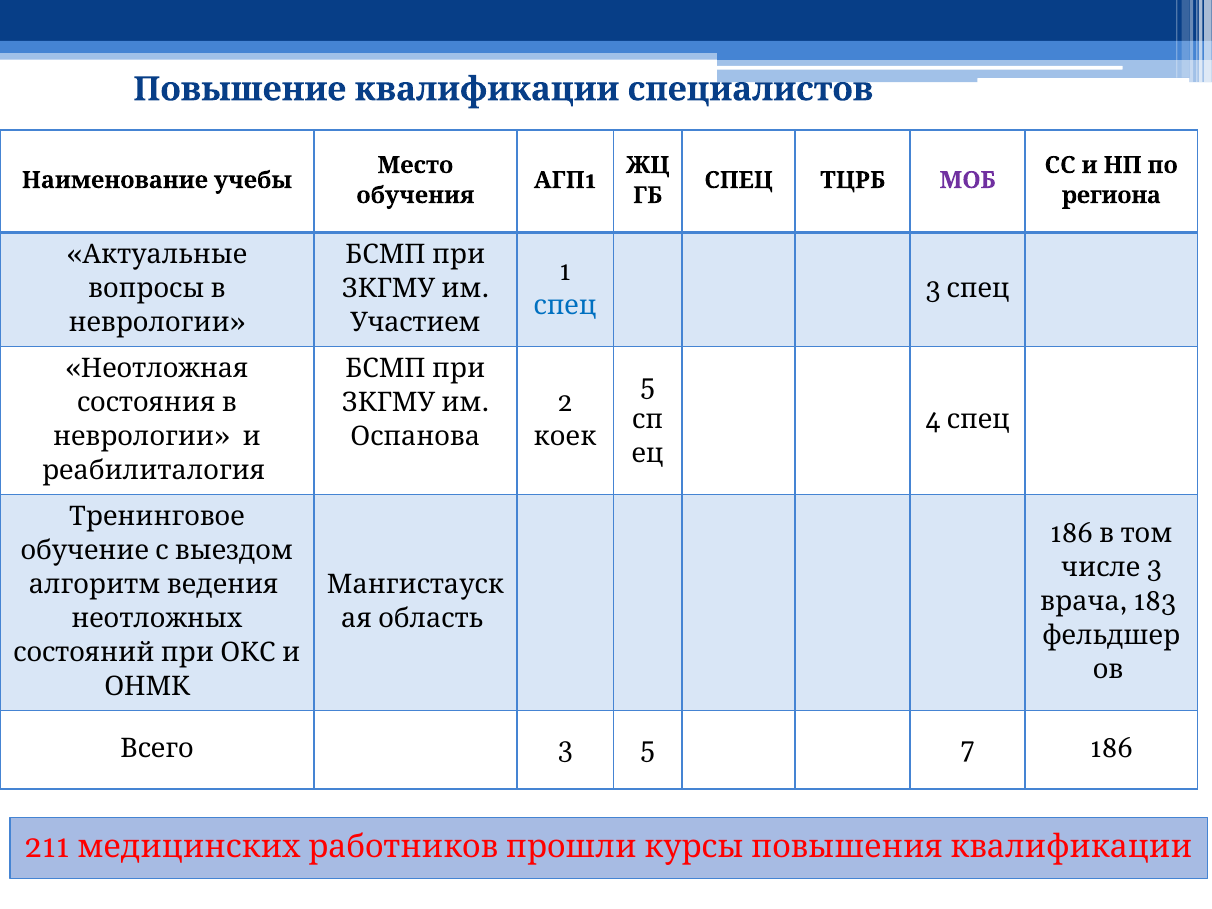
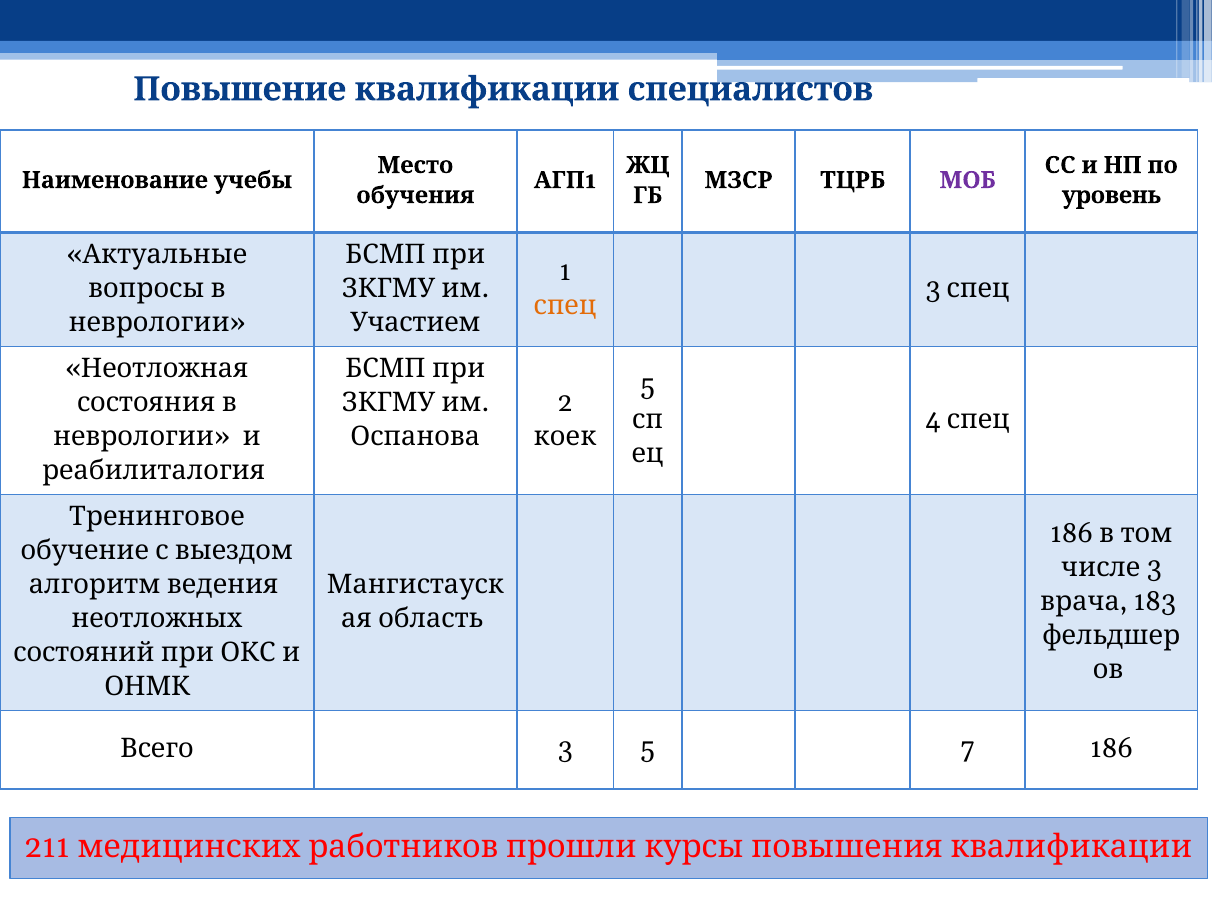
СПЕЦ at (739, 180): СПЕЦ -> МЗСР
региона: региона -> уровень
спец at (565, 305) colour: blue -> orange
